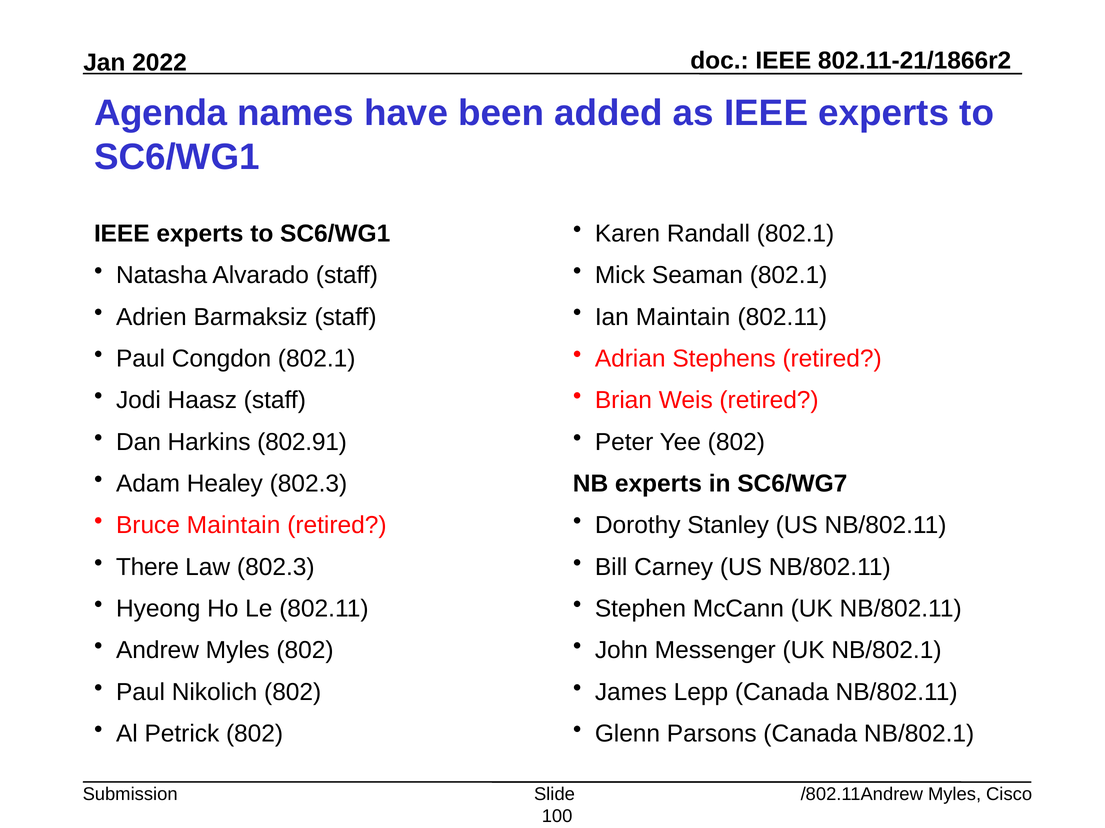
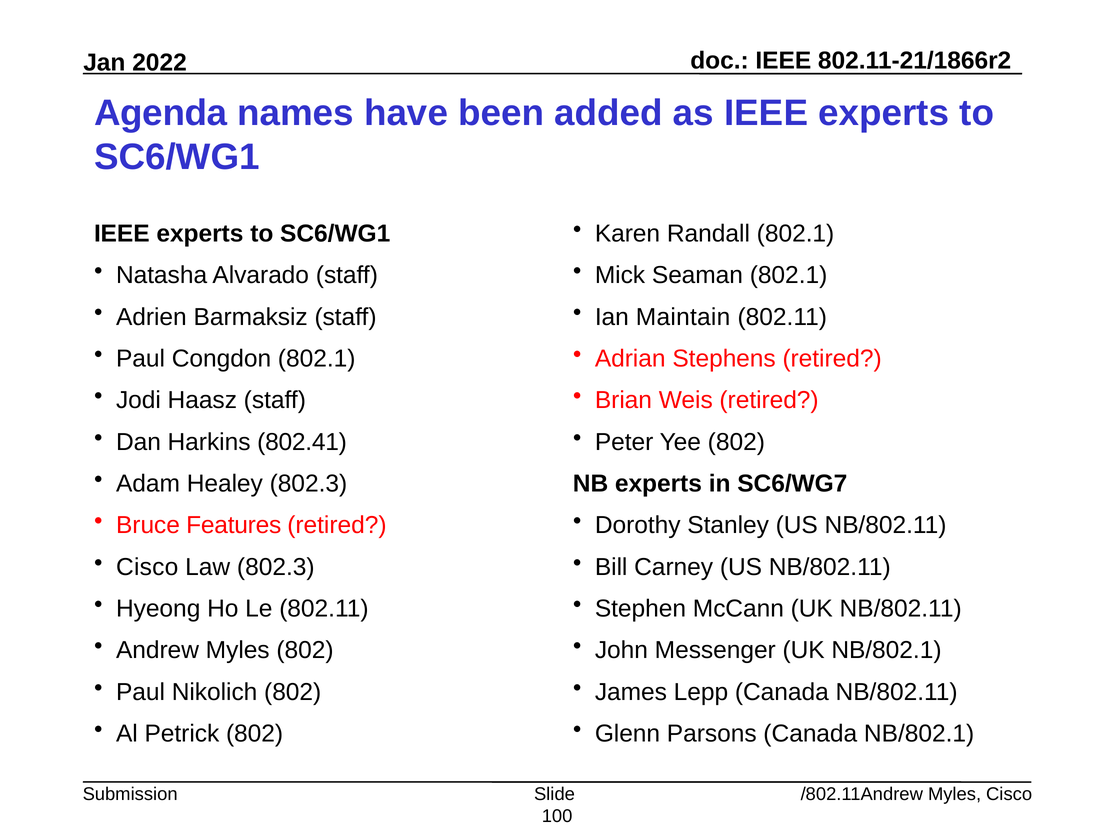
802.91: 802.91 -> 802.41
Bruce Maintain: Maintain -> Features
There at (147, 568): There -> Cisco
